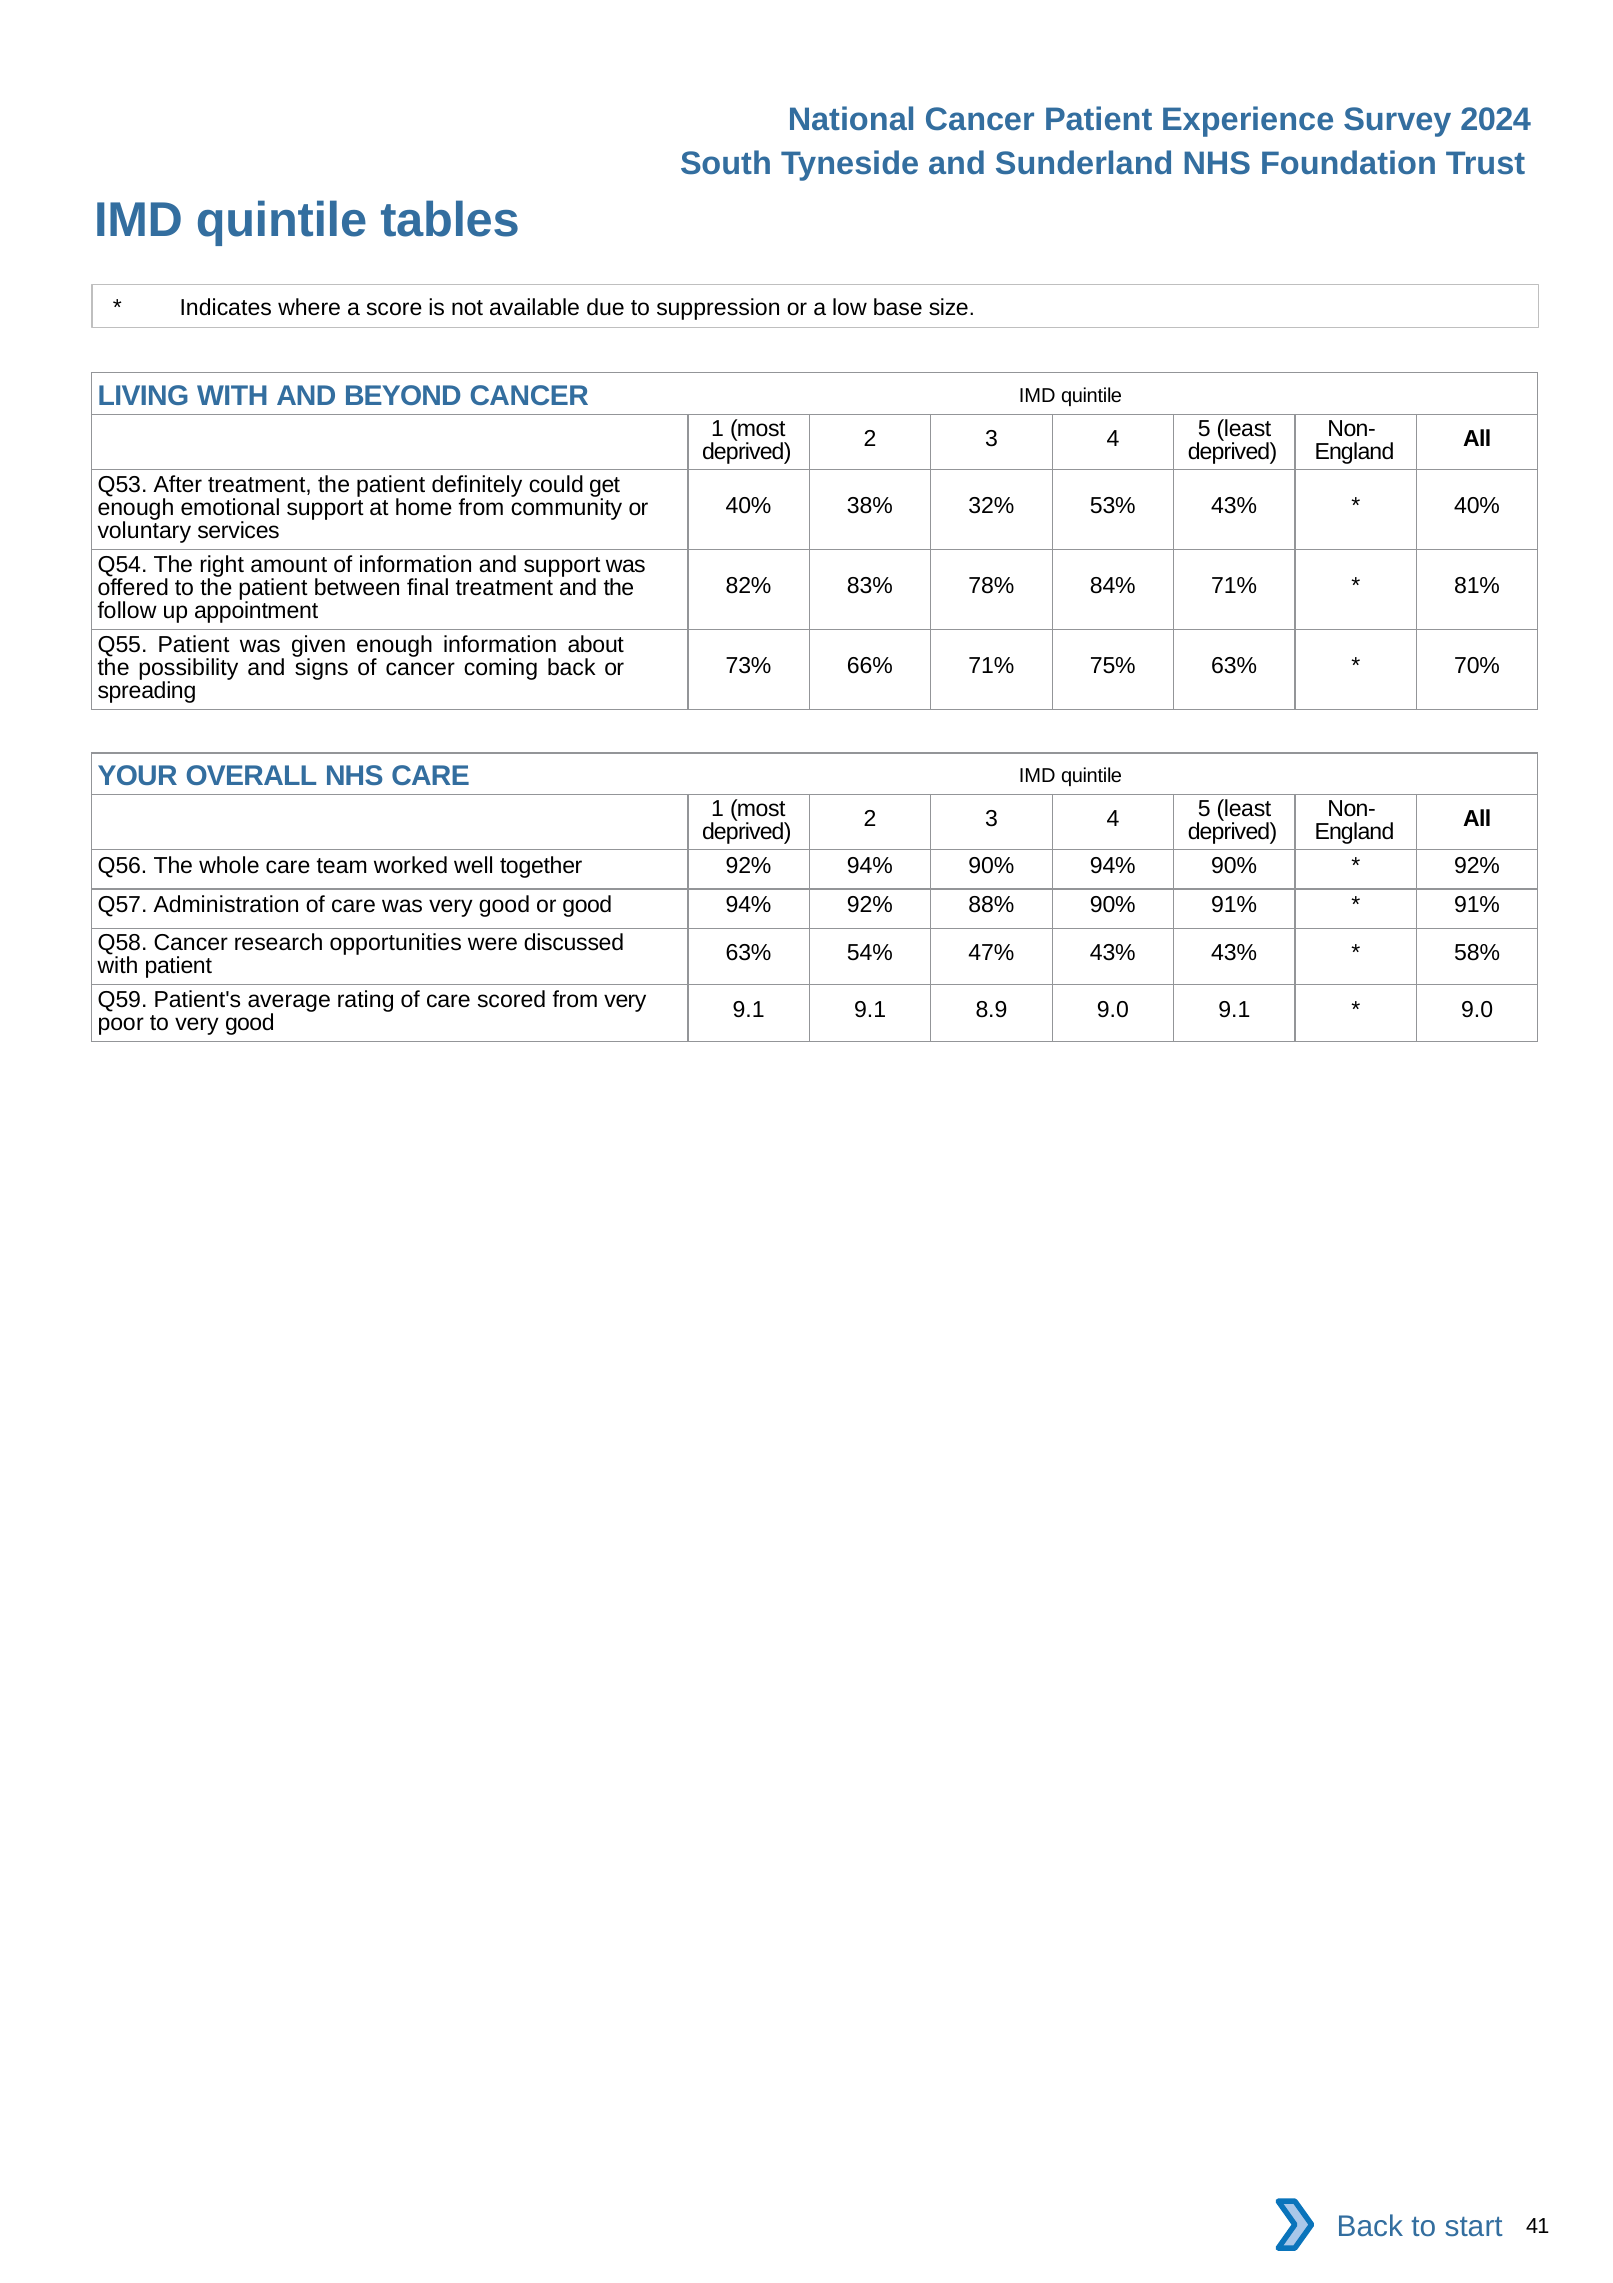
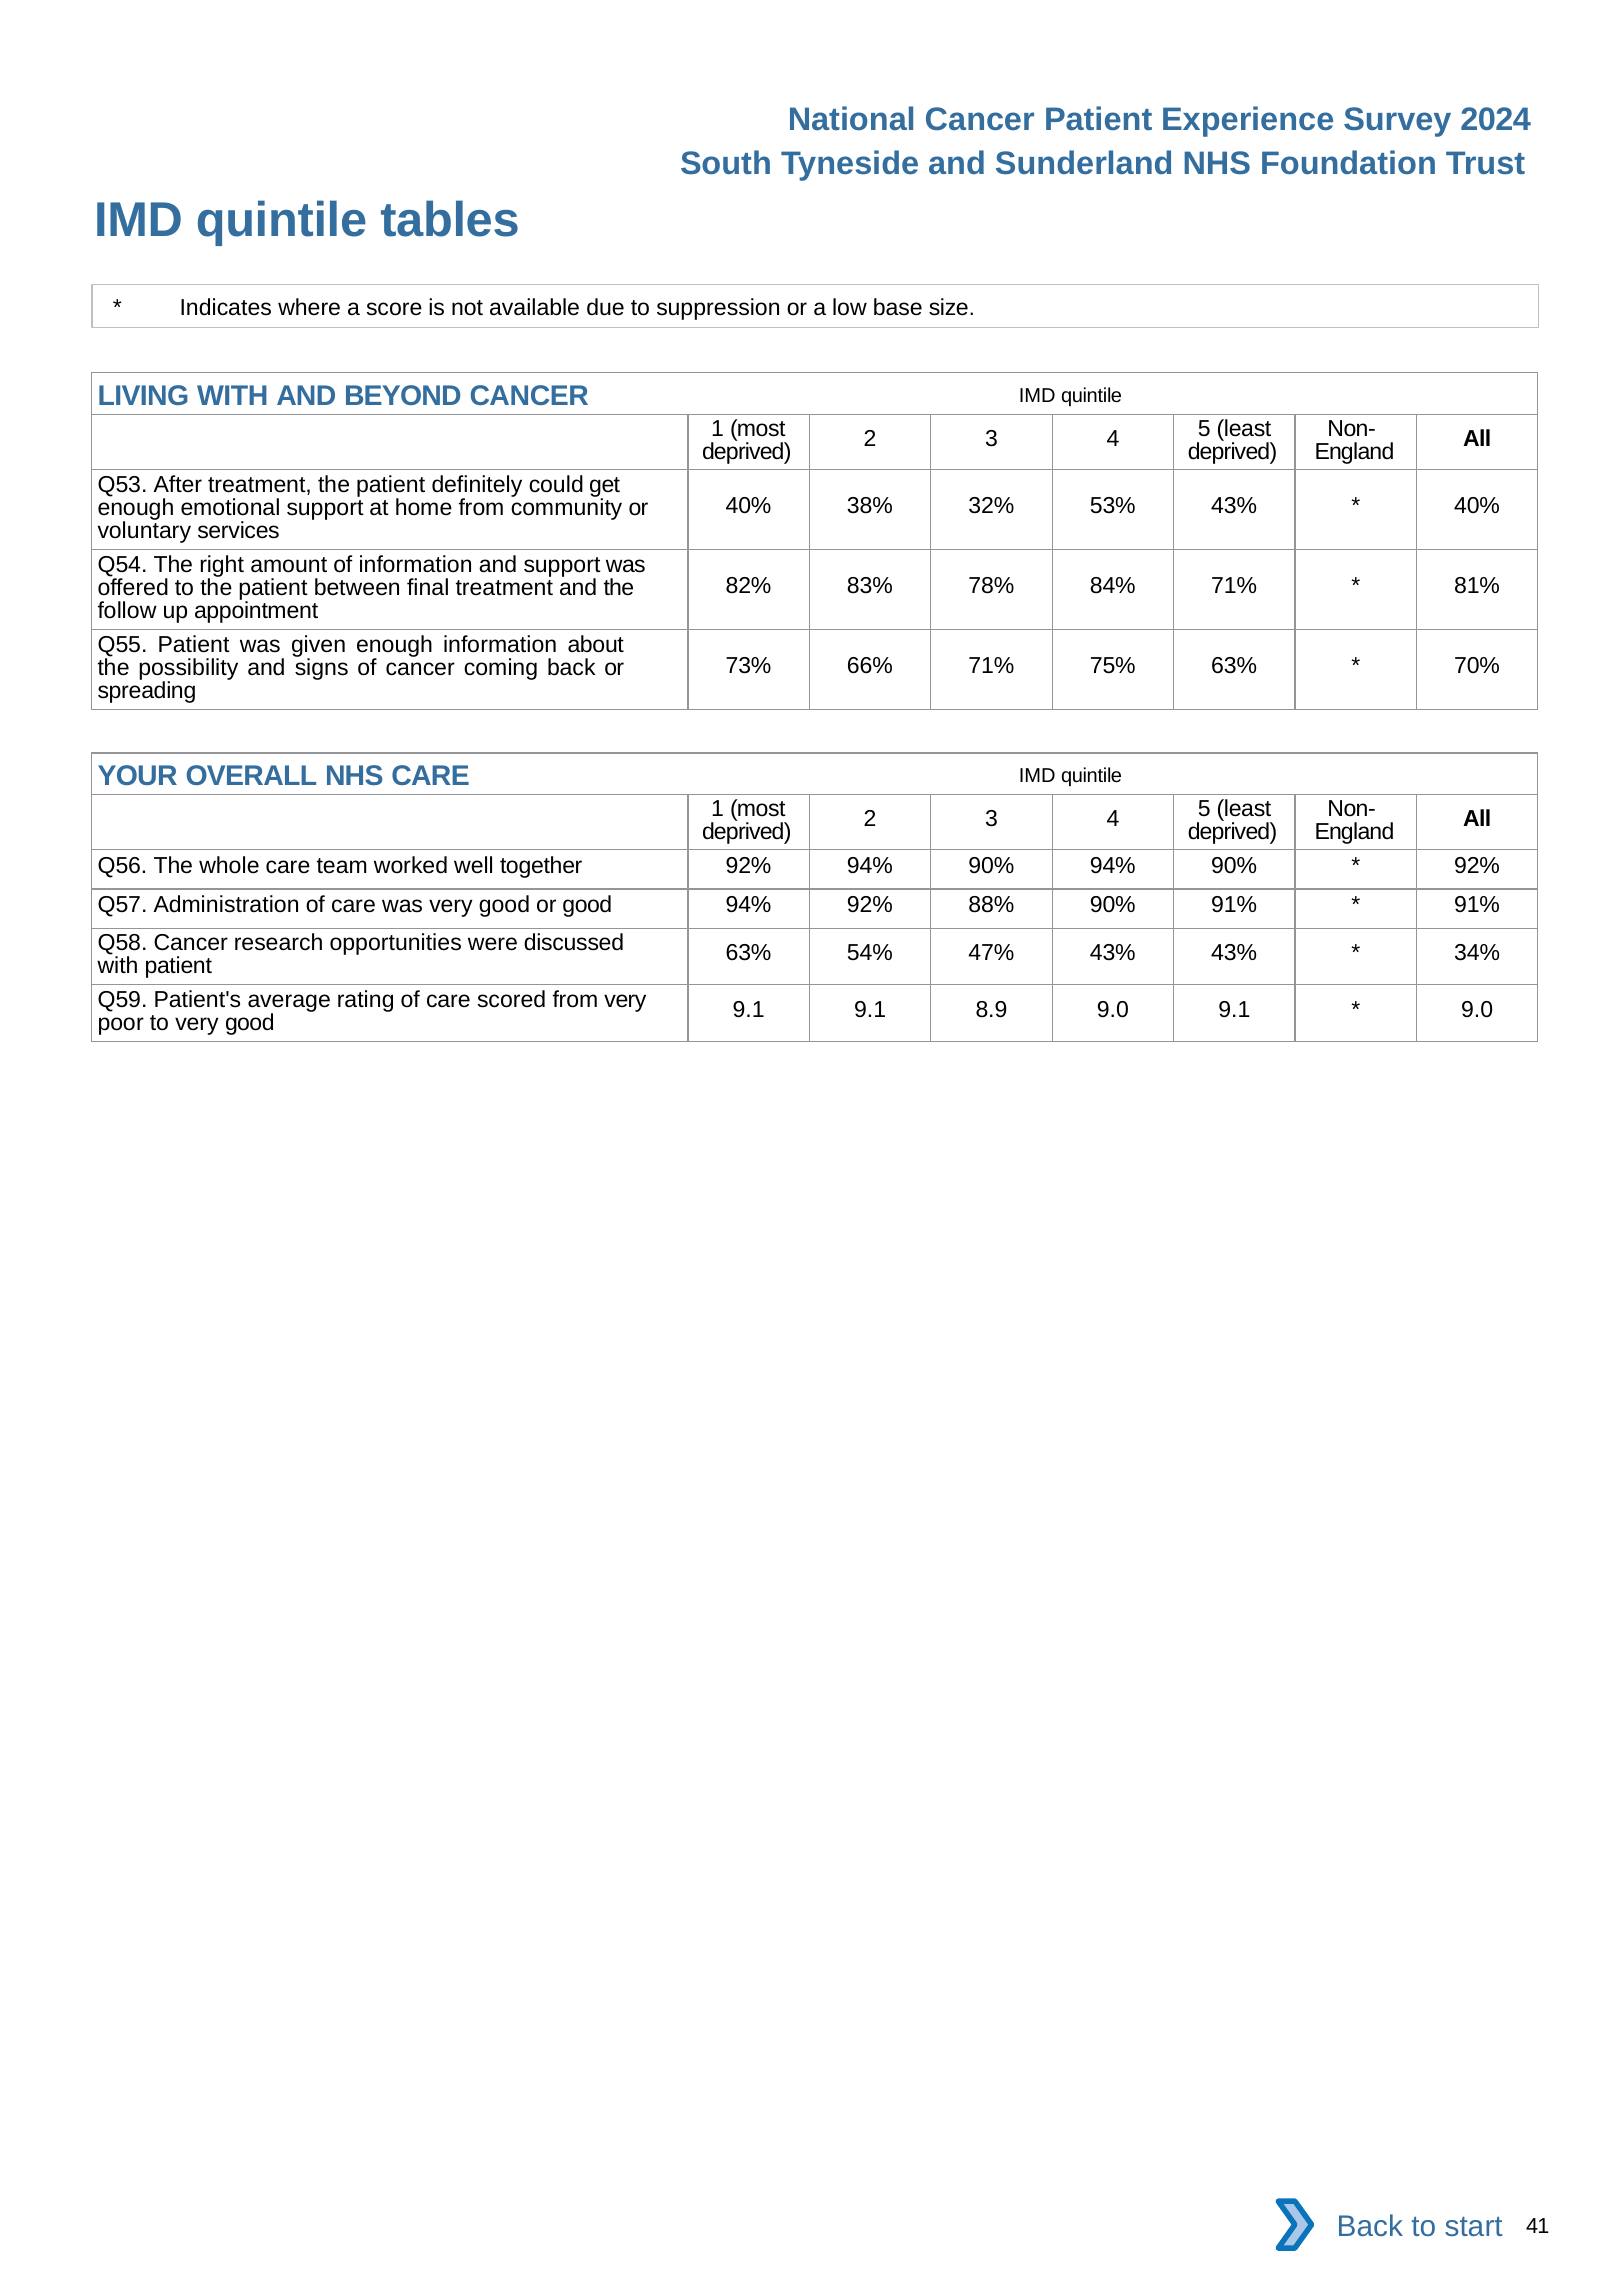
58%: 58% -> 34%
